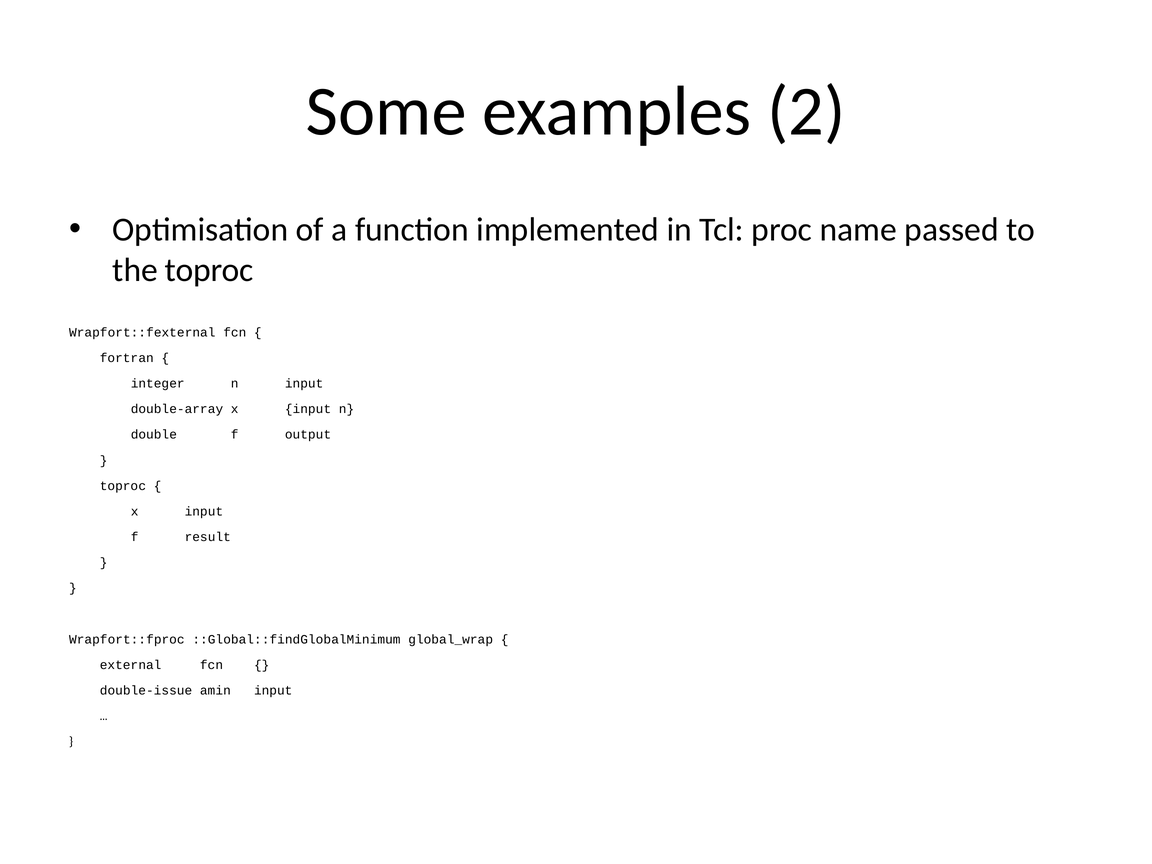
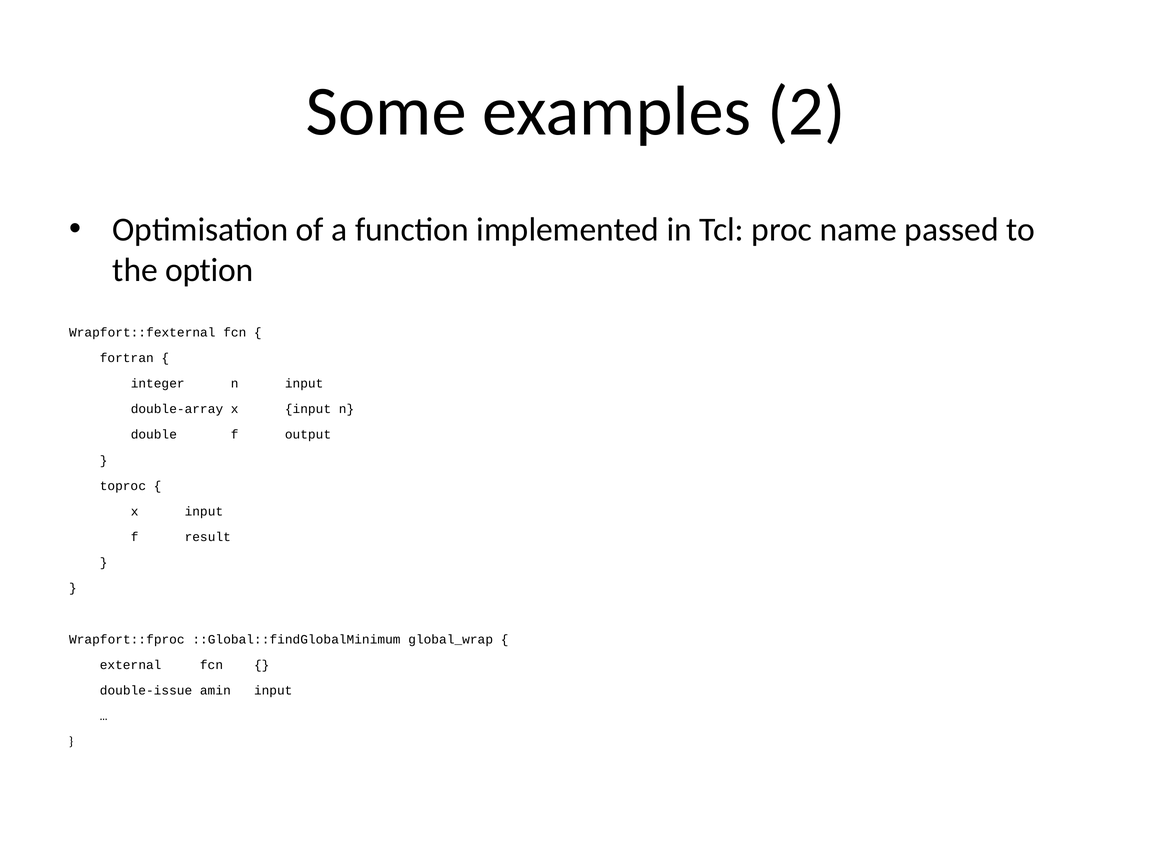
the toproc: toproc -> option
